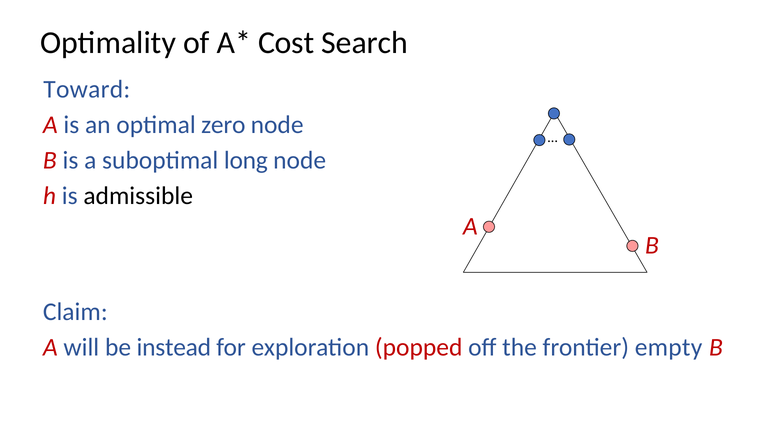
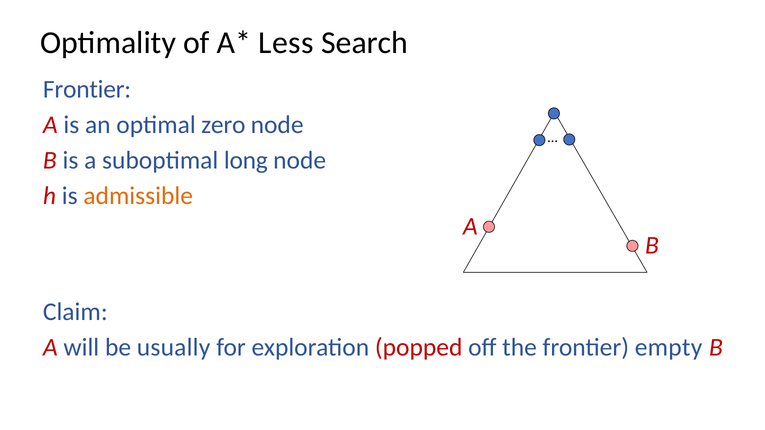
Cost: Cost -> Less
Toward at (87, 90): Toward -> Frontier
admissible colour: black -> orange
instead: instead -> usually
